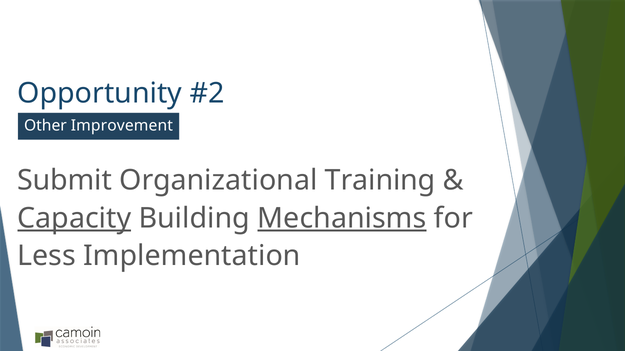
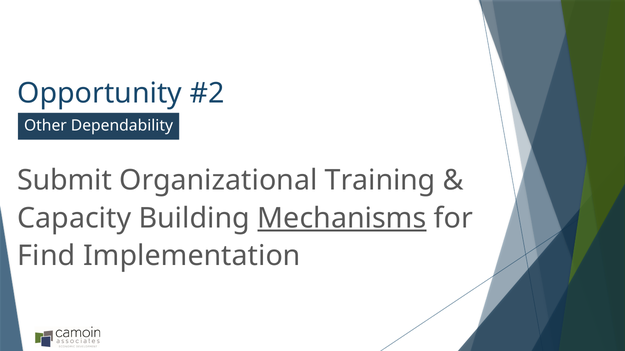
Improvement: Improvement -> Dependability
Capacity underline: present -> none
Less: Less -> Find
